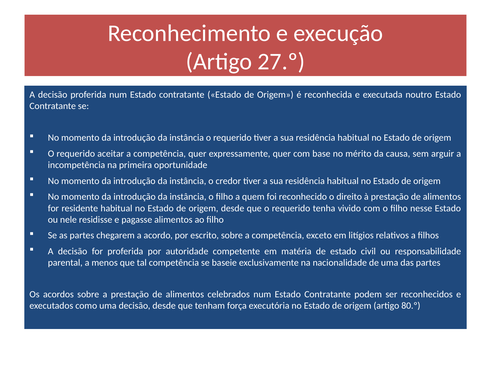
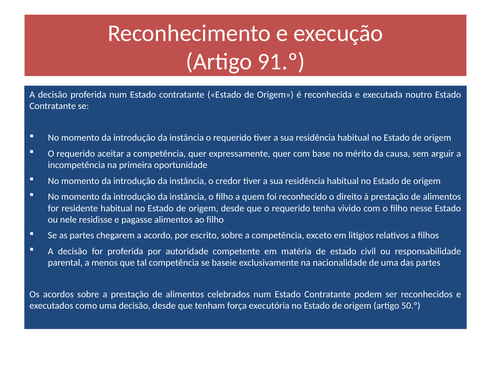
27.º: 27.º -> 91.º
80.º: 80.º -> 50.º
